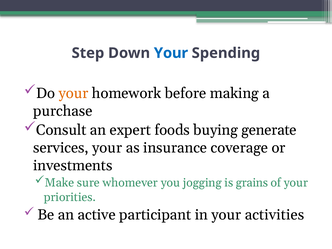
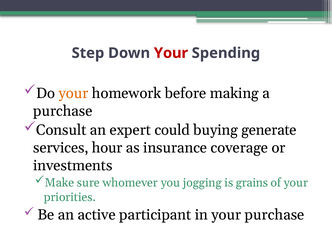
Your at (171, 53) colour: blue -> red
foods: foods -> could
services your: your -> hour
your activities: activities -> purchase
